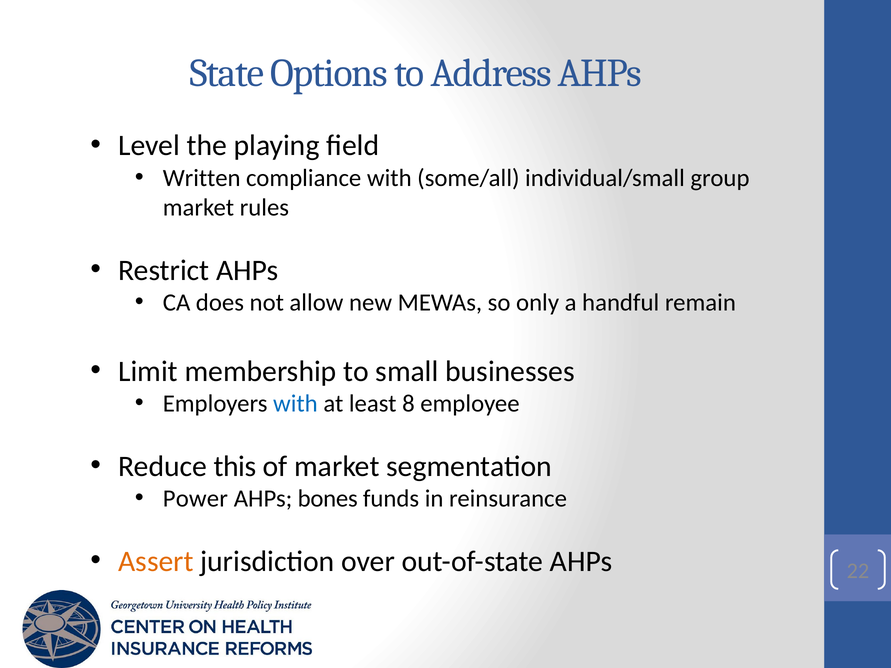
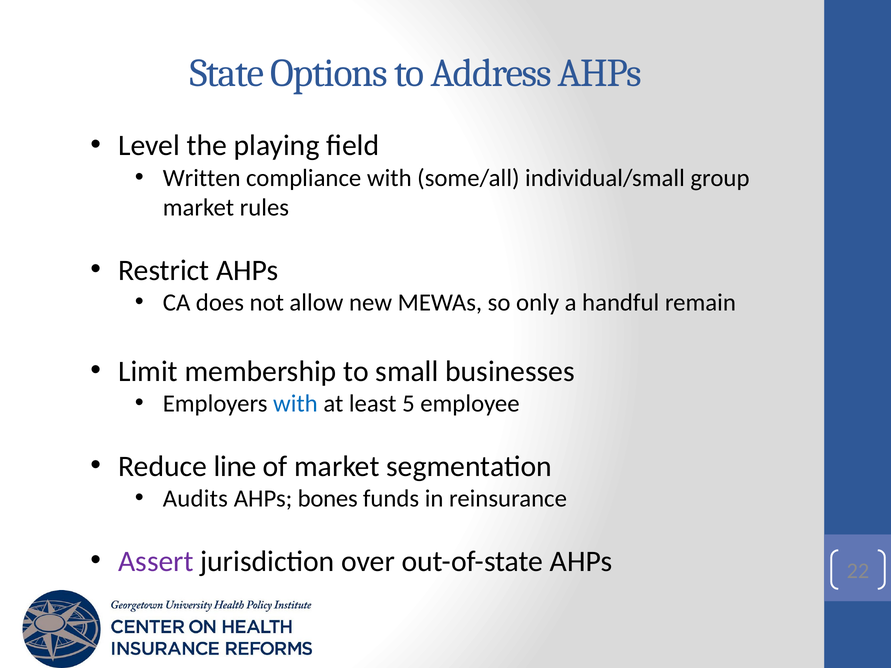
8: 8 -> 5
this: this -> line
Power: Power -> Audits
Assert colour: orange -> purple
